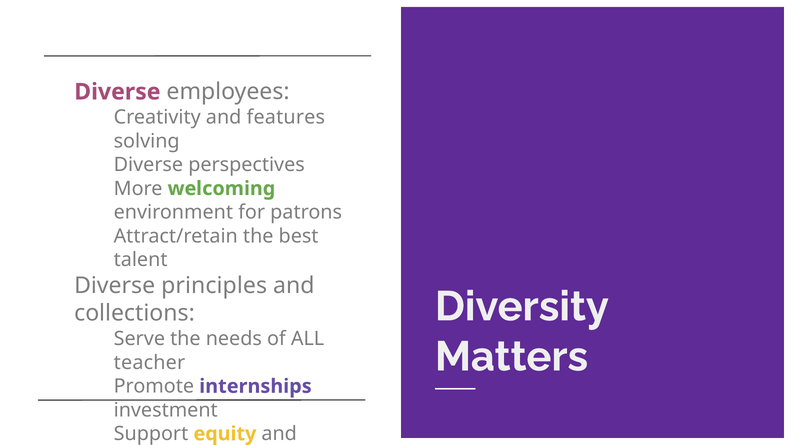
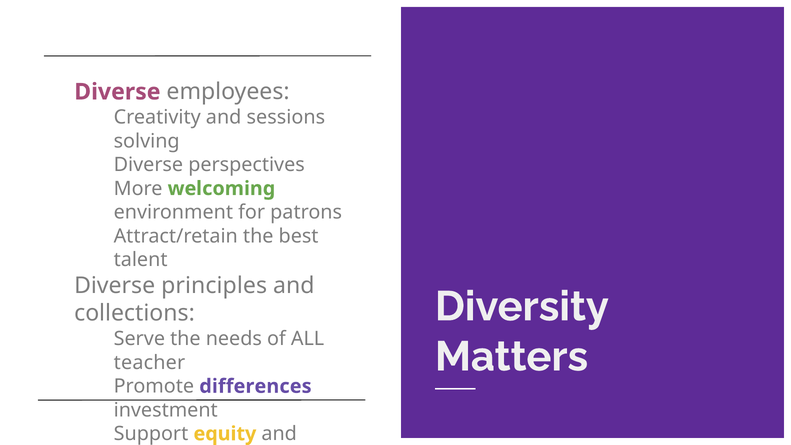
features: features -> sessions
internships: internships -> differences
